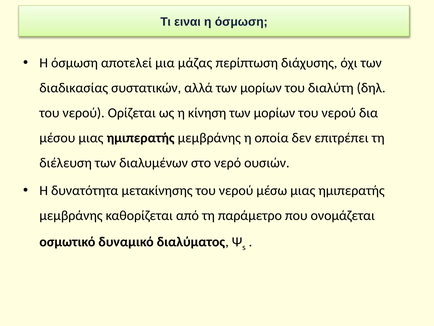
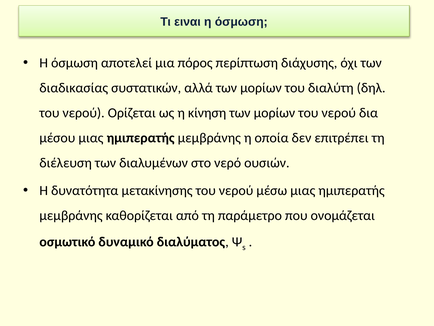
μάζας: μάζας -> πόρος
